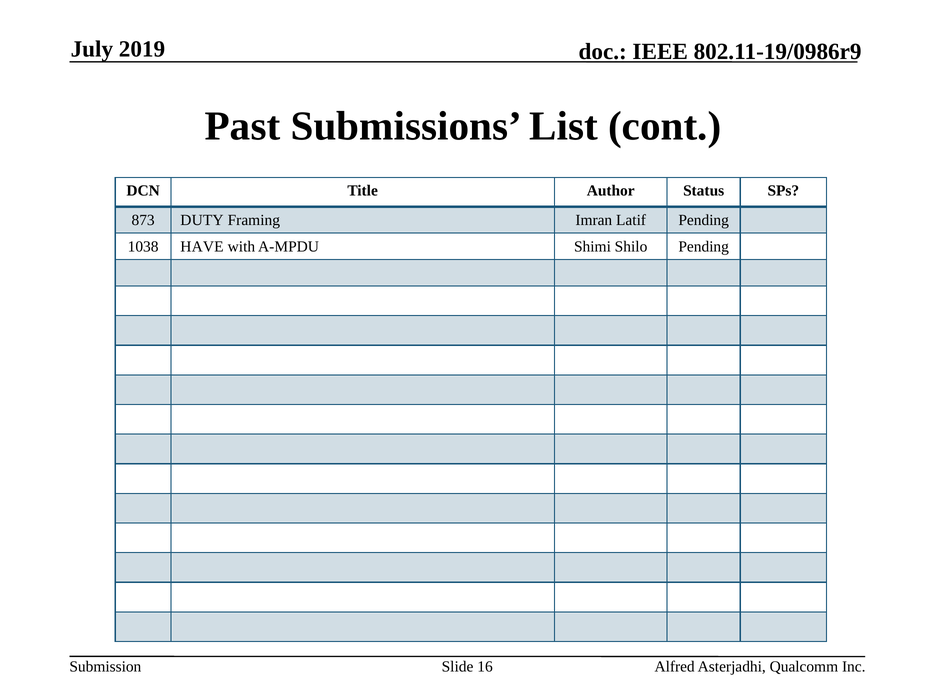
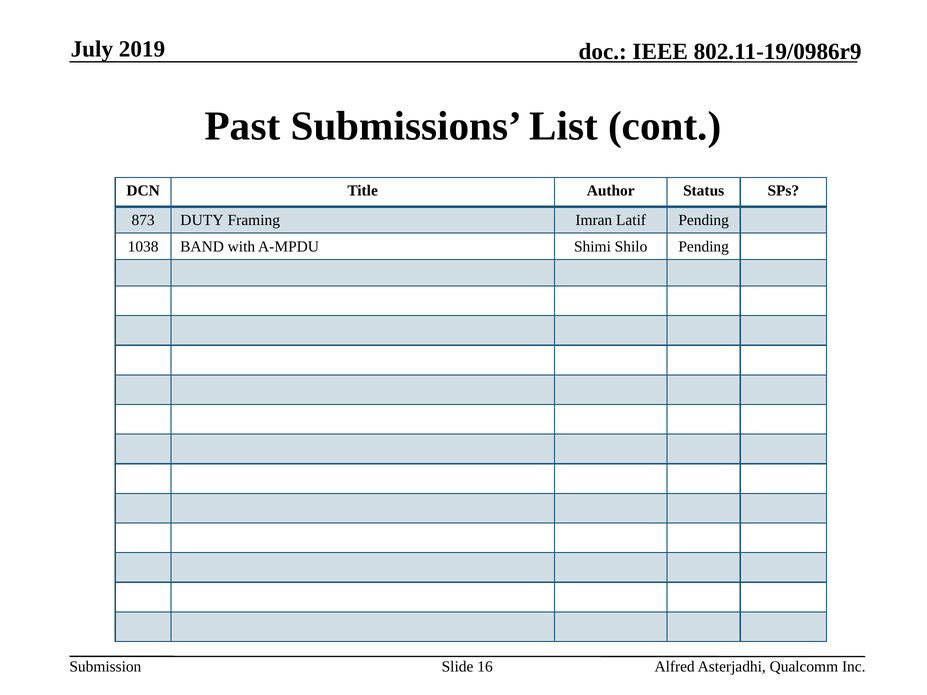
HAVE: HAVE -> BAND
